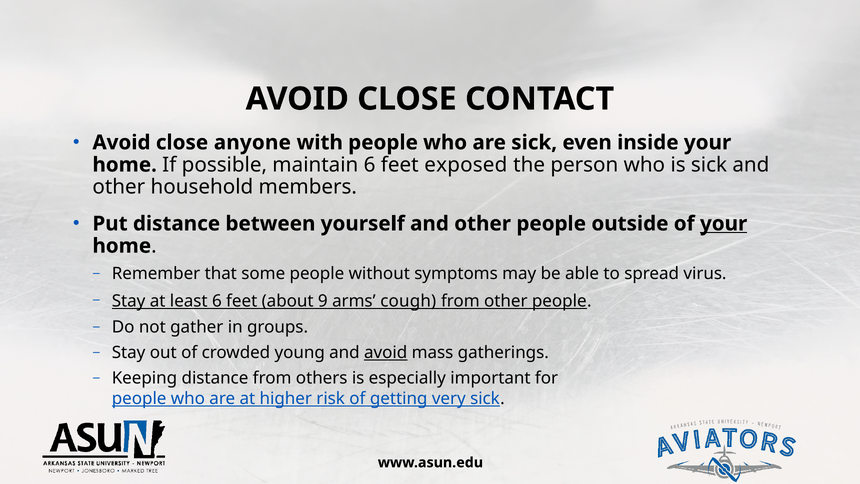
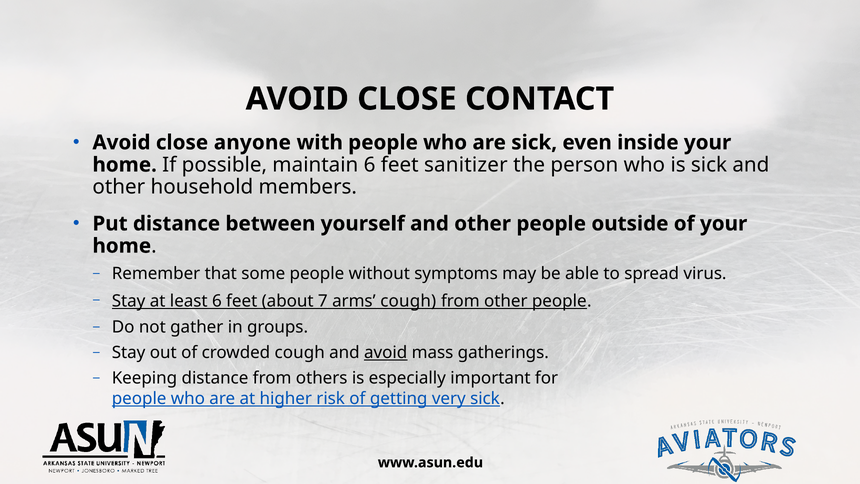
exposed: exposed -> sanitizer
your at (724, 224) underline: present -> none
9: 9 -> 7
crowded young: young -> cough
